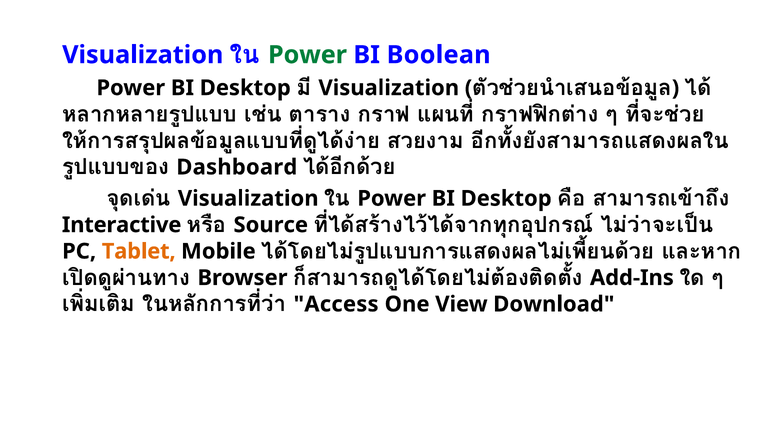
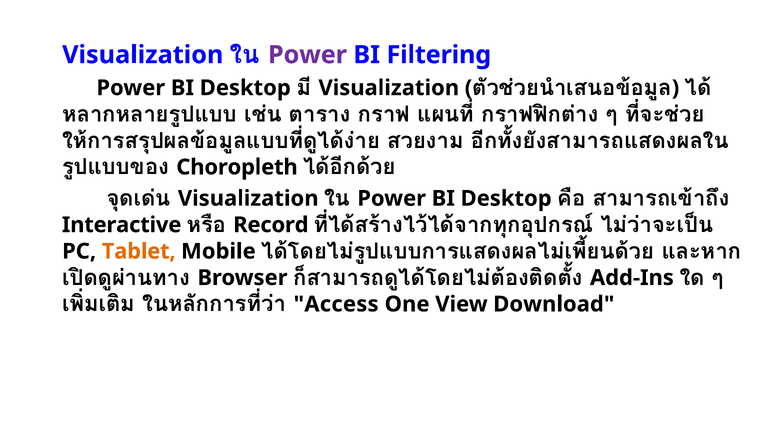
Power at (307, 55) colour: green -> purple
Boolean: Boolean -> Filtering
Dashboard: Dashboard -> Choropleth
Source: Source -> Record
